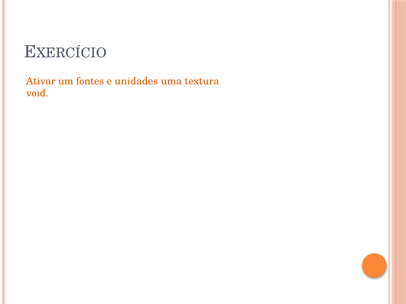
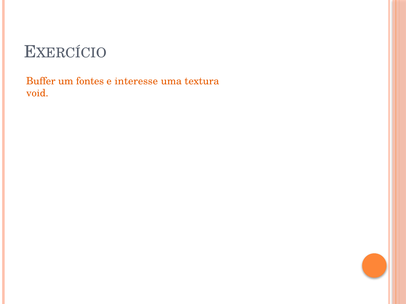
Ativar: Ativar -> Buffer
unidades: unidades -> interesse
